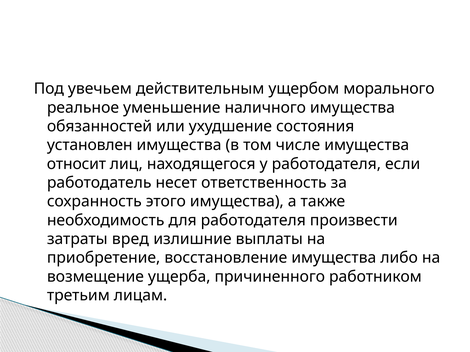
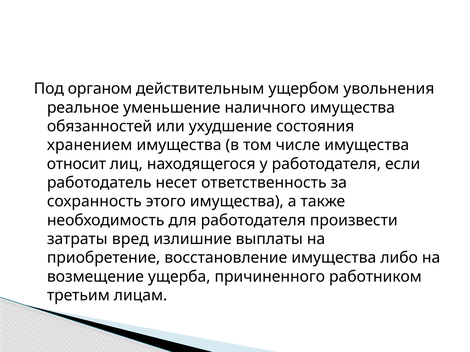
увечьем: увечьем -> органом
морального: морального -> увольнения
установлен: установлен -> хранением
